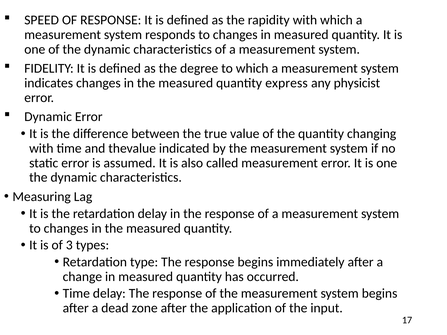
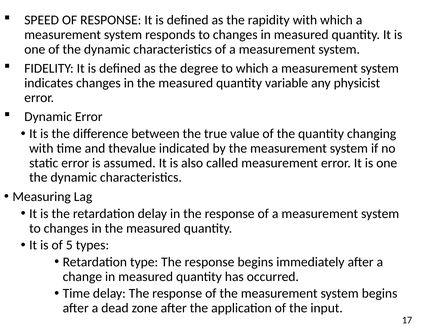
express: express -> variable
3: 3 -> 5
